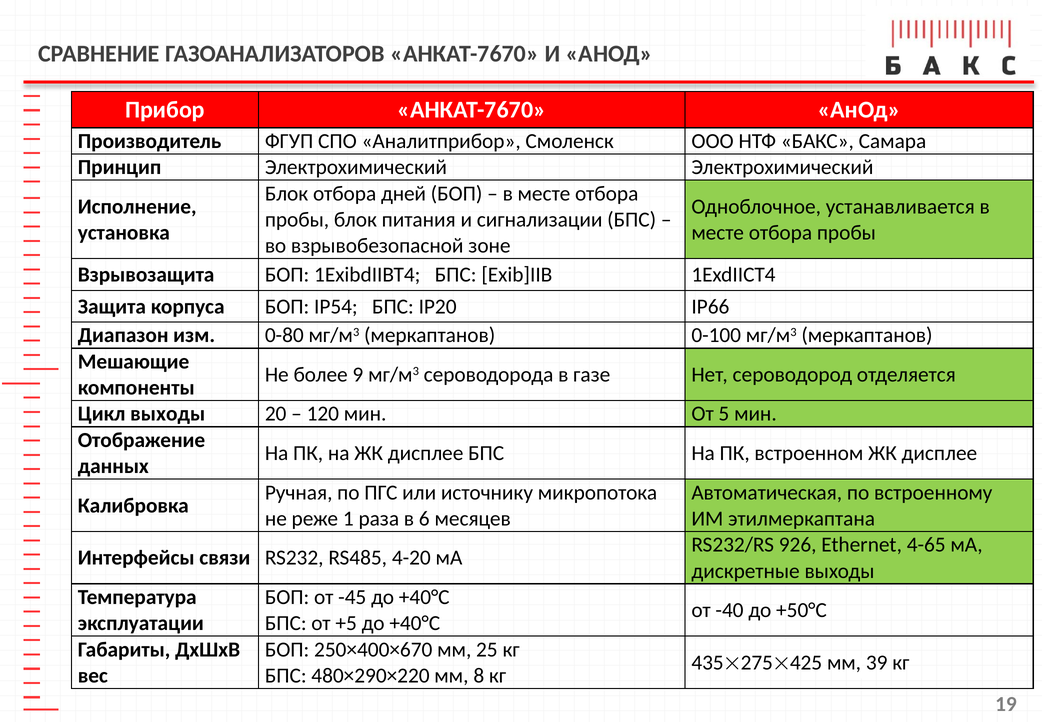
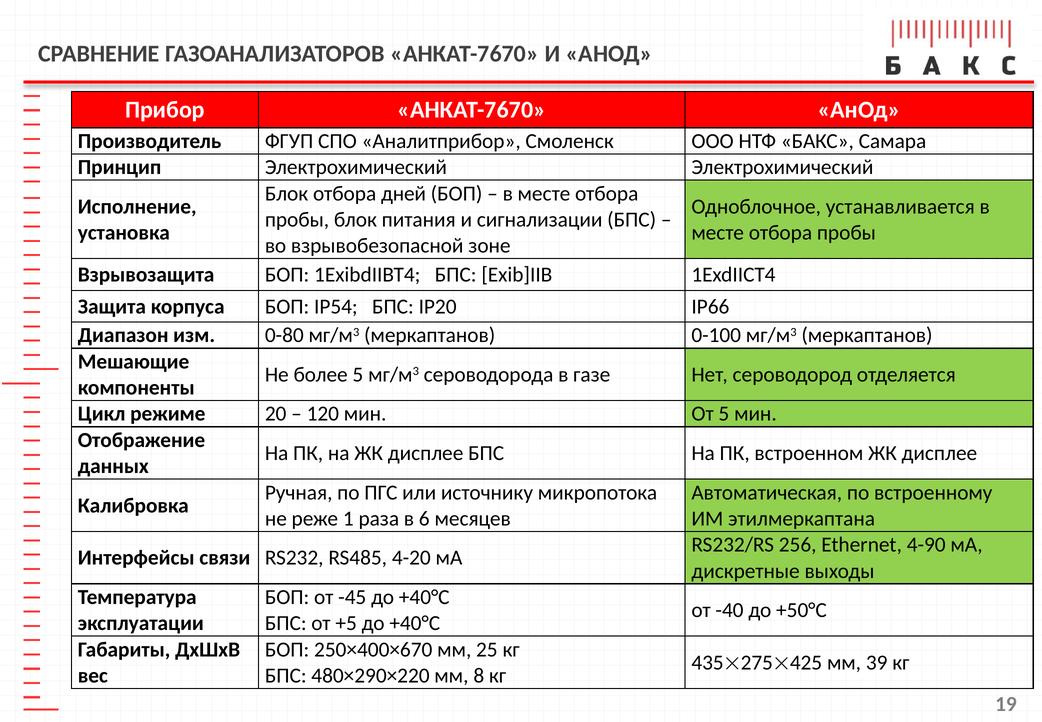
более 9: 9 -> 5
Цикл выходы: выходы -> режиме
926: 926 -> 256
4-65: 4-65 -> 4-90
